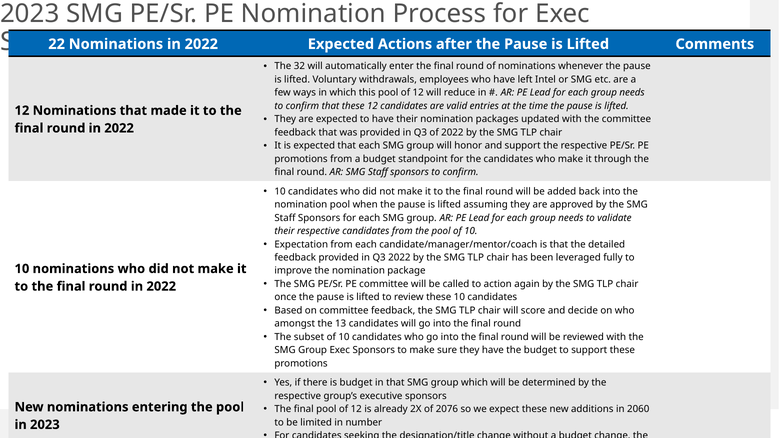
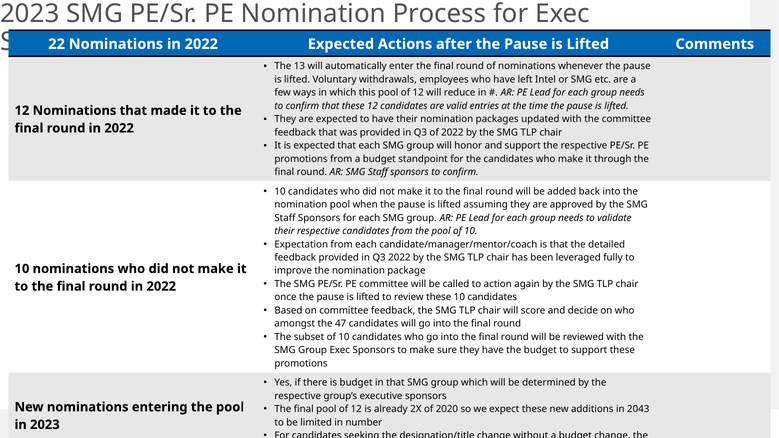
32: 32 -> 13
13: 13 -> 47
2076: 2076 -> 2020
2060: 2060 -> 2043
